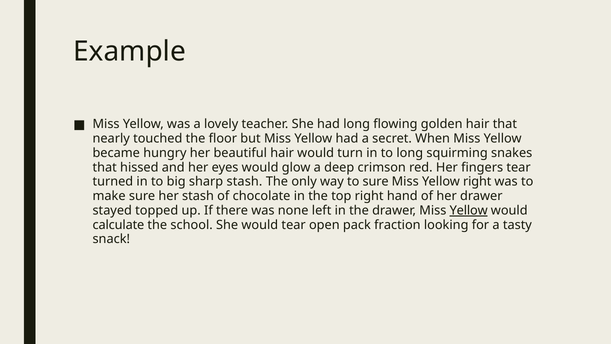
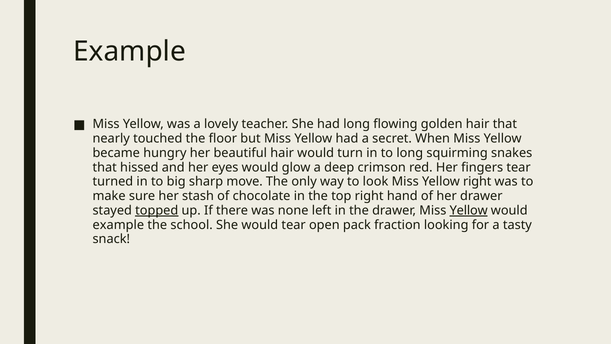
sharp stash: stash -> move
to sure: sure -> look
topped underline: none -> present
calculate at (118, 225): calculate -> example
